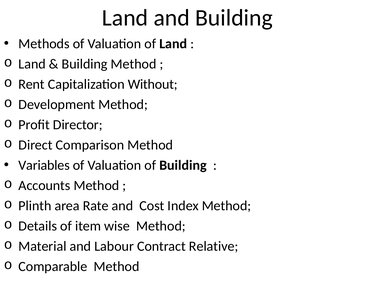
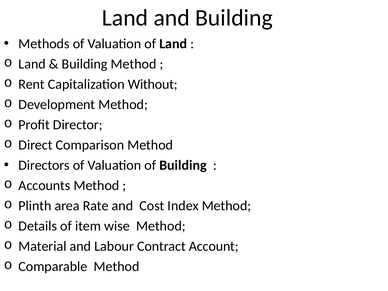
Variables: Variables -> Directors
Relative: Relative -> Account
